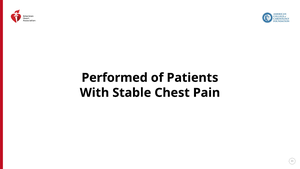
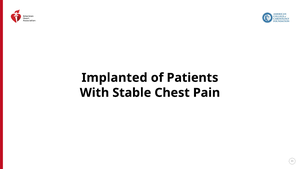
Performed: Performed -> Implanted
